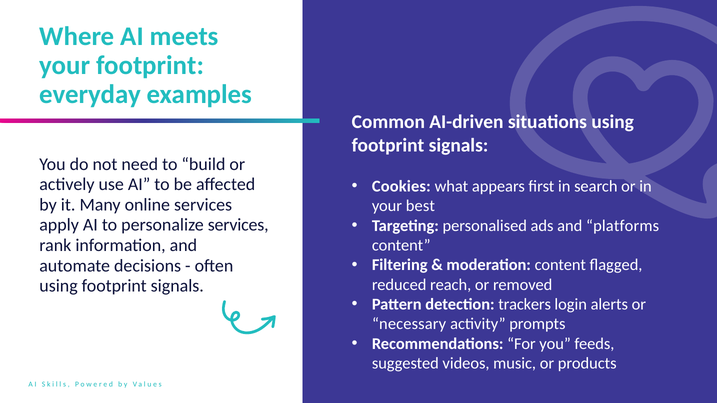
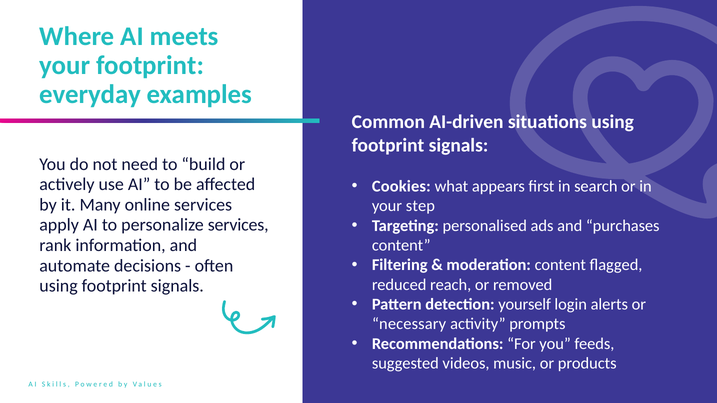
best: best -> step
platforms: platforms -> purchases
trackers: trackers -> yourself
